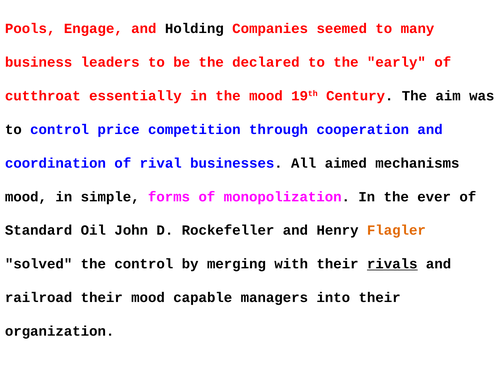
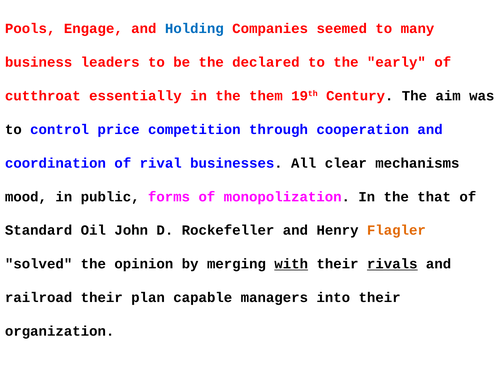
Holding colour: black -> blue
the mood: mood -> them
aimed: aimed -> clear
simple: simple -> public
ever: ever -> that
the control: control -> opinion
with underline: none -> present
their mood: mood -> plan
